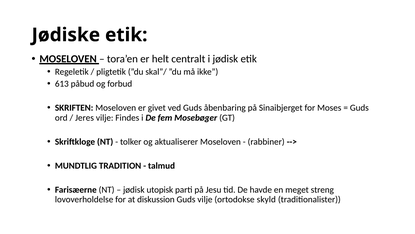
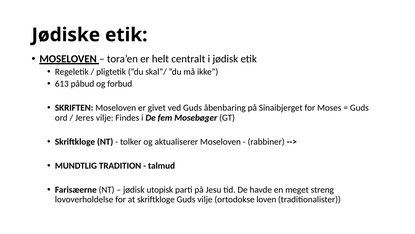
at diskussion: diskussion -> skriftkloge
skyld: skyld -> loven
